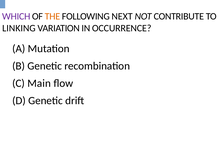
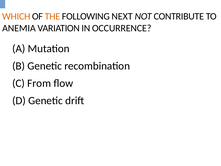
WHICH colour: purple -> orange
LINKING: LINKING -> ANEMIA
Main: Main -> From
